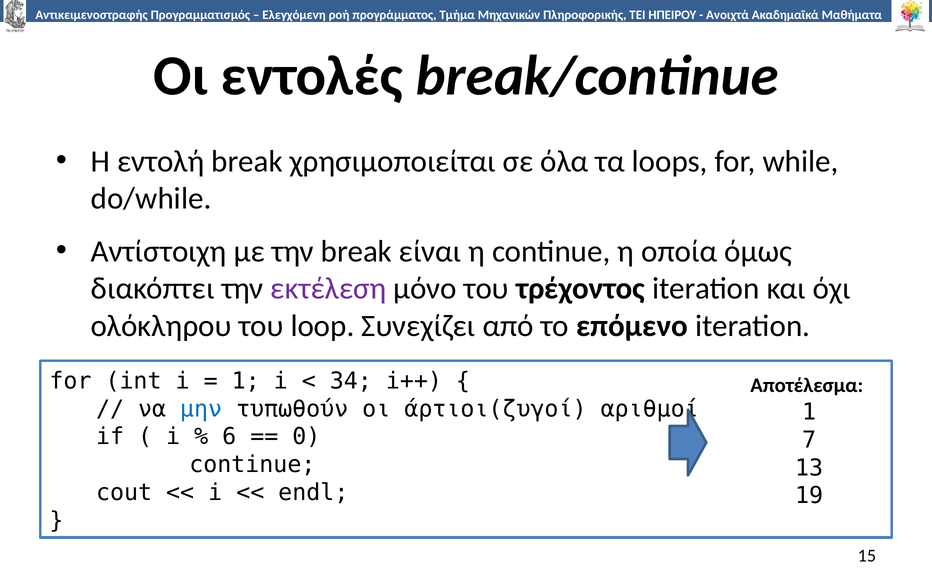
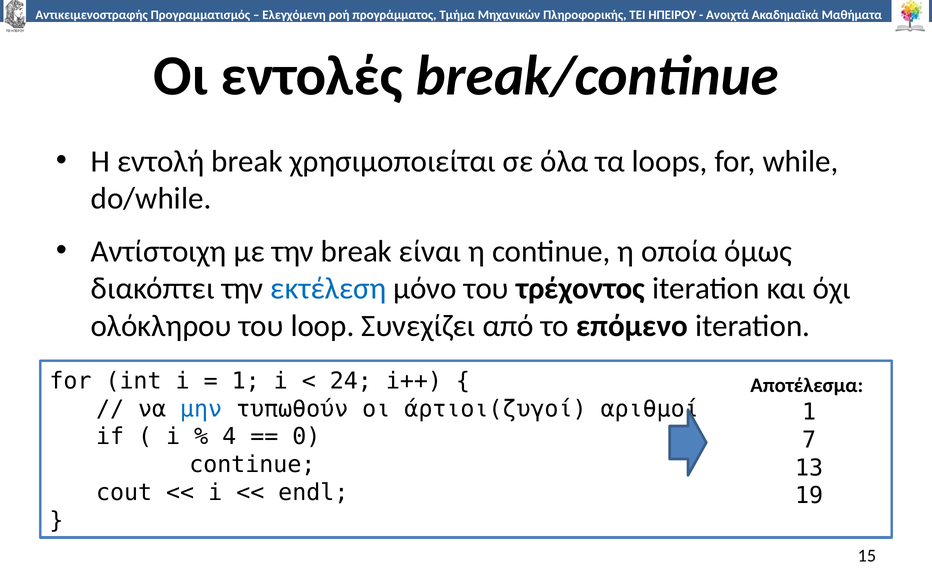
εκτέλεση colour: purple -> blue
34: 34 -> 24
6: 6 -> 4
